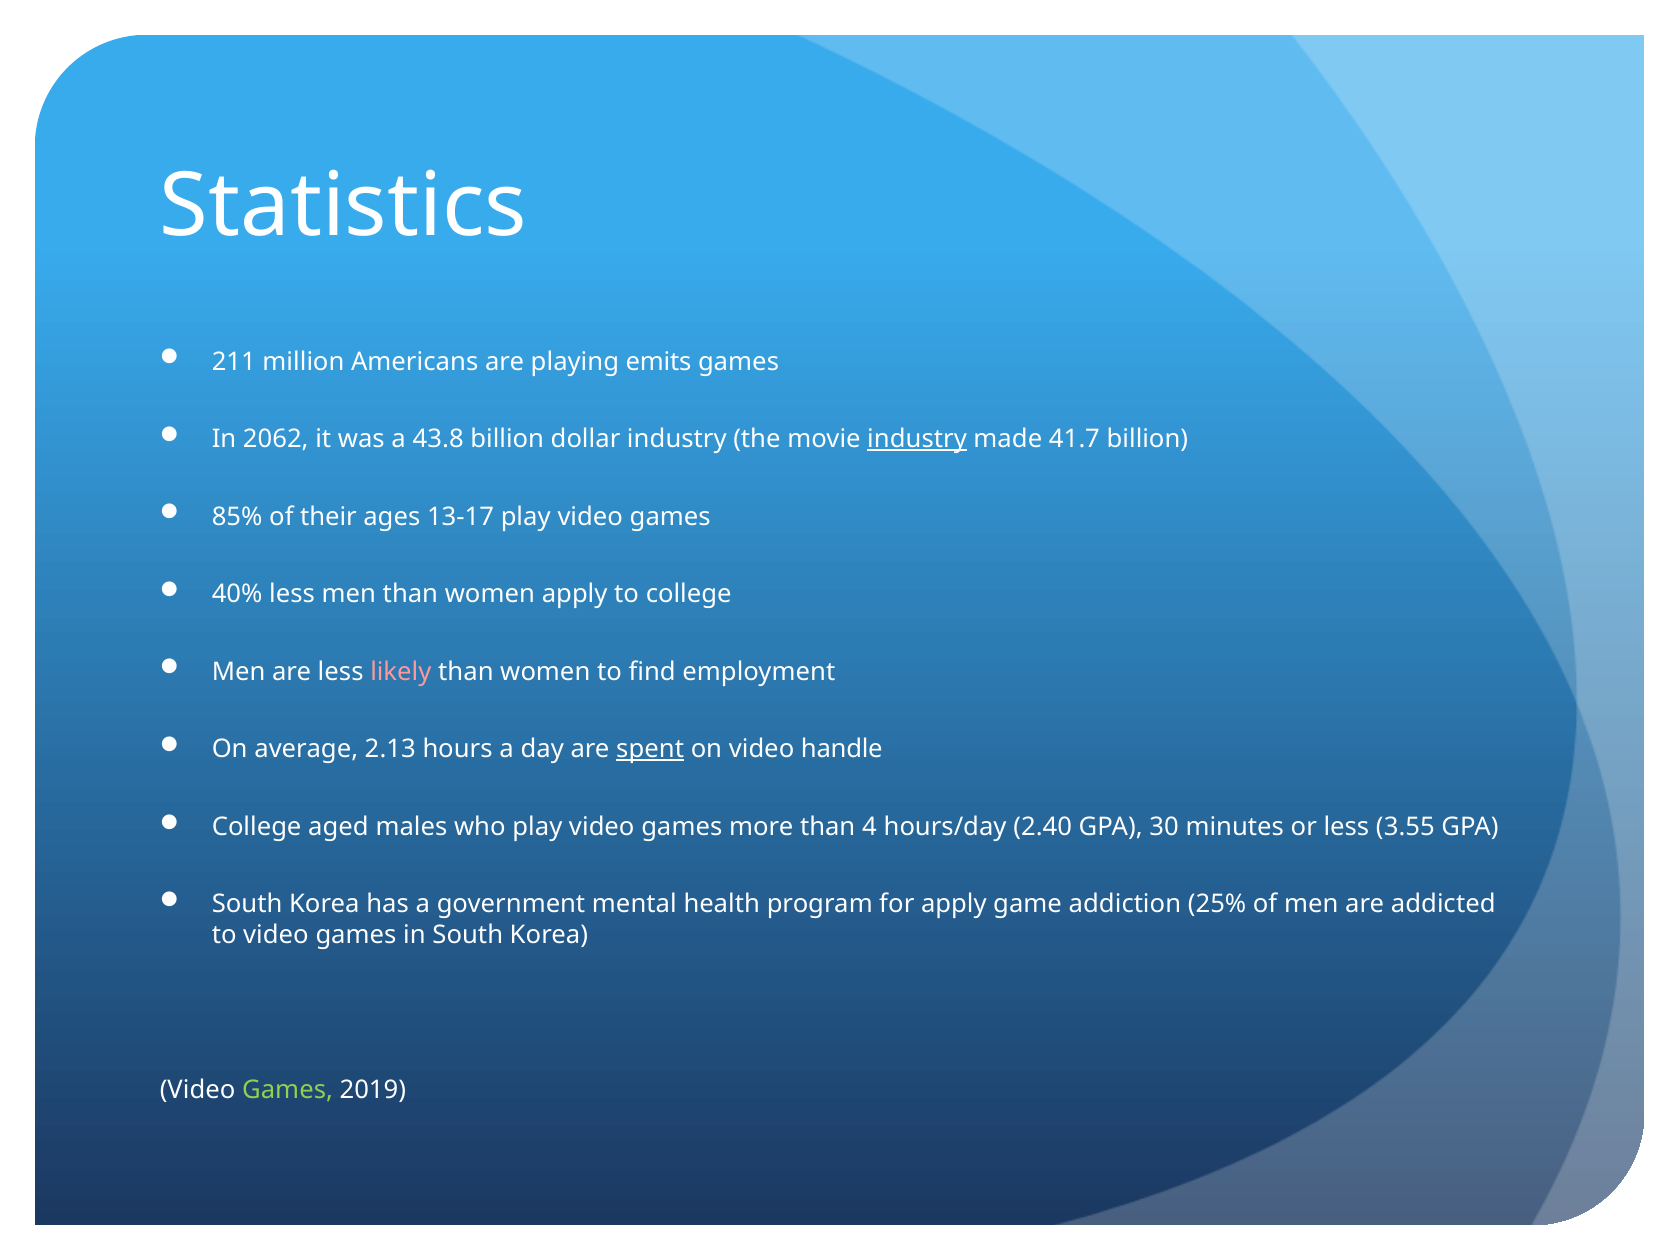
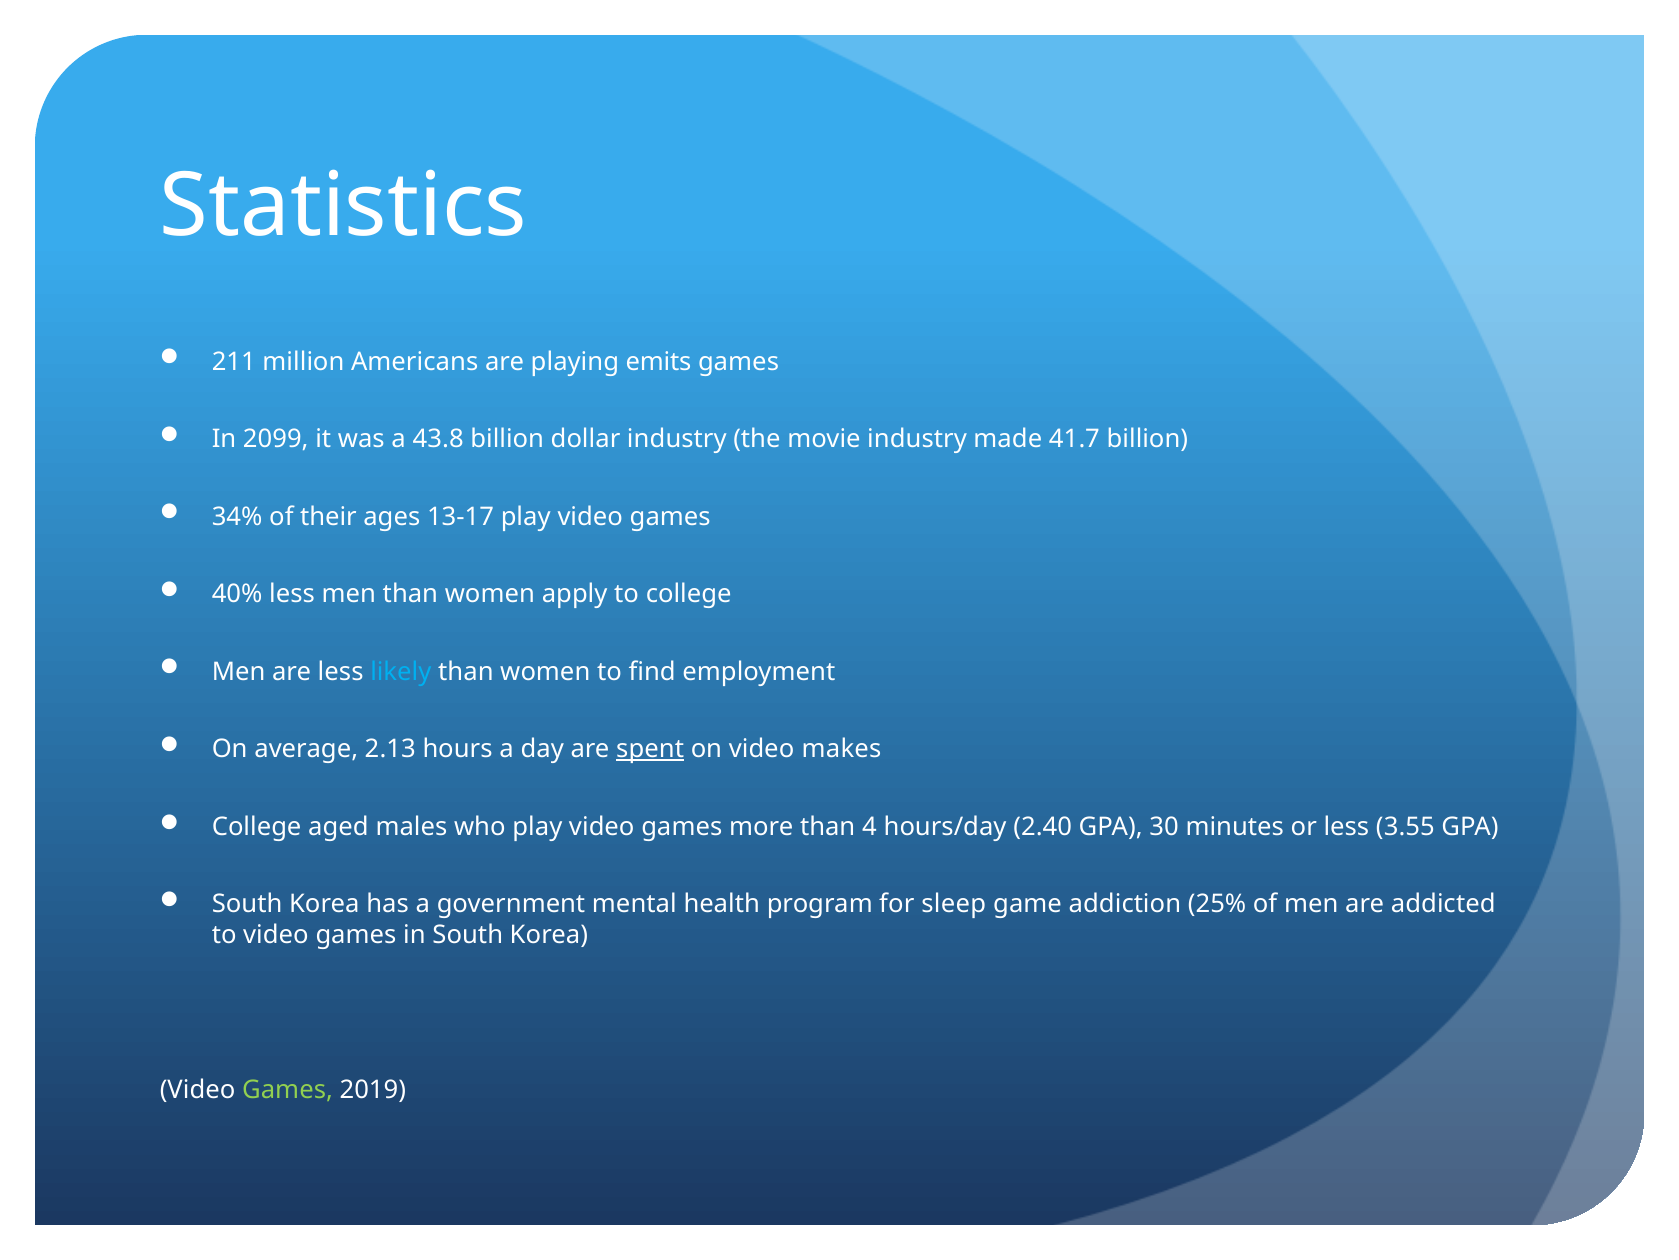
2062: 2062 -> 2099
industry at (917, 439) underline: present -> none
85%: 85% -> 34%
likely colour: pink -> light blue
handle: handle -> makes
for apply: apply -> sleep
